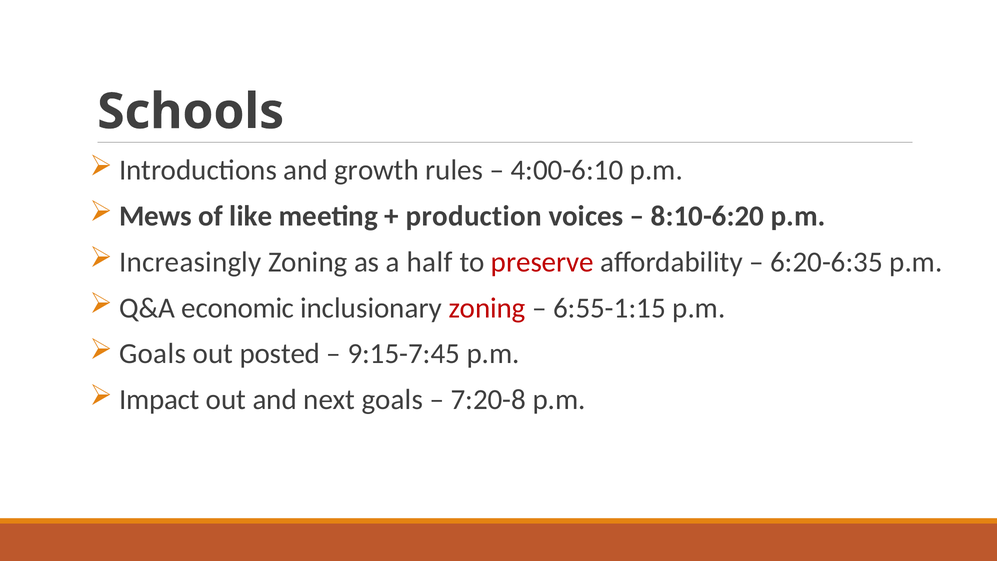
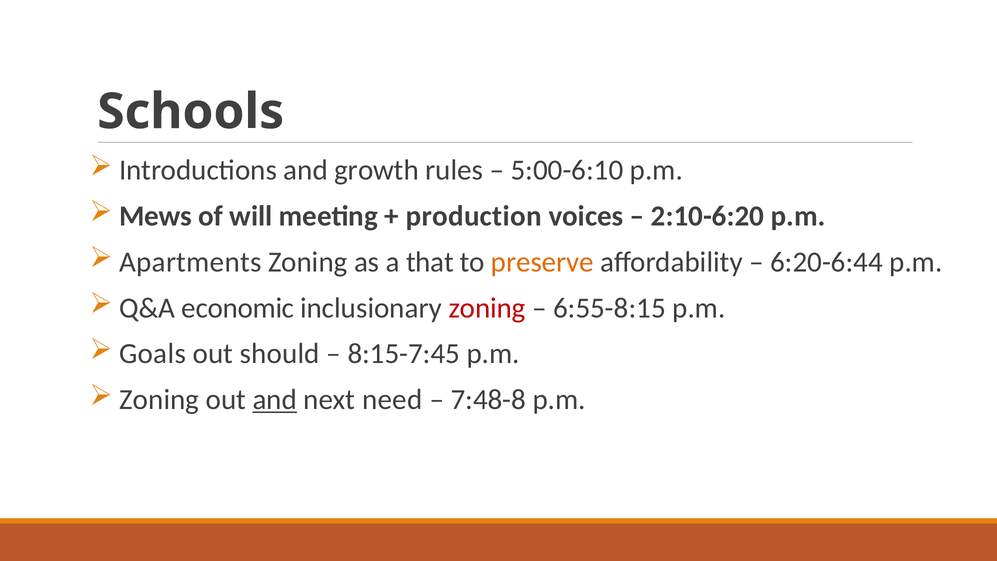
4:00-6:10: 4:00-6:10 -> 5:00-6:10
like: like -> will
8:10-6:20: 8:10-6:20 -> 2:10-6:20
Increasingly: Increasingly -> Apartments
half: half -> that
preserve colour: red -> orange
6:20-6:35: 6:20-6:35 -> 6:20-6:44
6:55-1:15: 6:55-1:15 -> 6:55-8:15
posted: posted -> should
9:15-7:45: 9:15-7:45 -> 8:15-7:45
Impact at (159, 400): Impact -> Zoning
and at (275, 400) underline: none -> present
next goals: goals -> need
7:20-8: 7:20-8 -> 7:48-8
